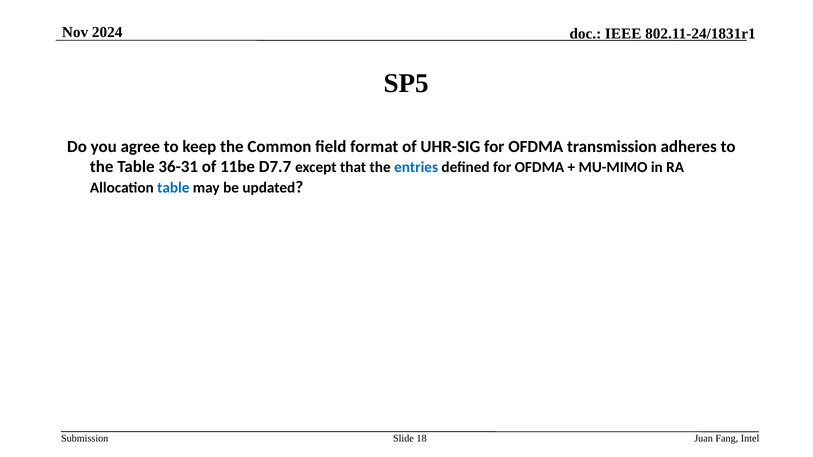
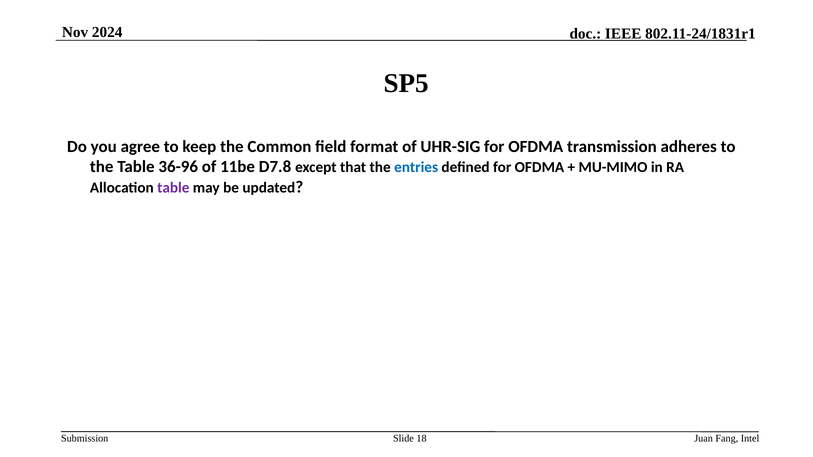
36-31: 36-31 -> 36-96
D7.7: D7.7 -> D7.8
table at (173, 188) colour: blue -> purple
